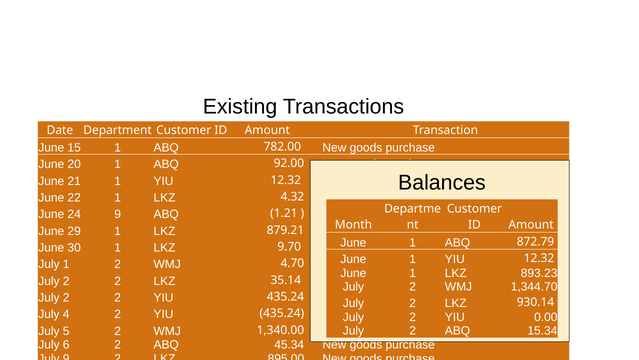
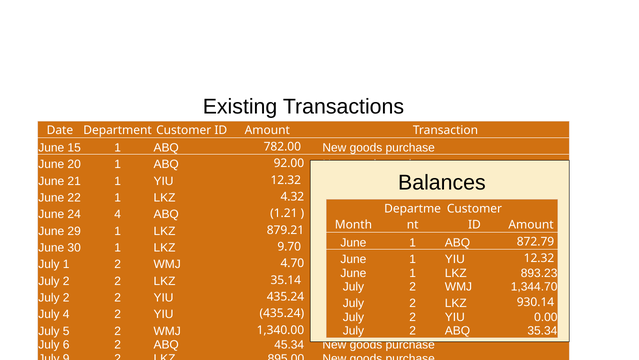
24 9: 9 -> 4
15.34: 15.34 -> 35.34
